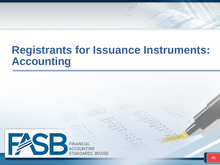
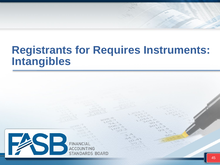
Issuance: Issuance -> Requires
Accounting: Accounting -> Intangibles
